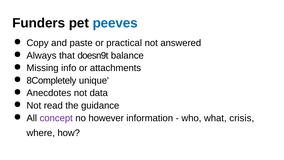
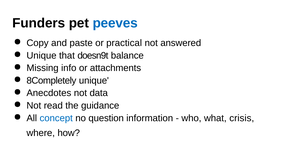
Always at (42, 55): Always -> Unique
concept colour: purple -> blue
however: however -> question
